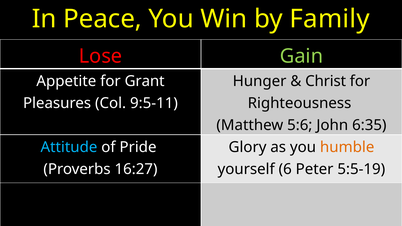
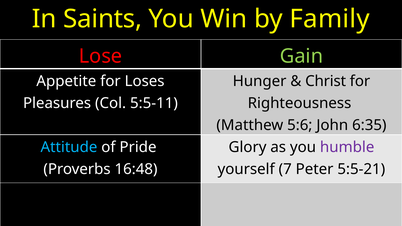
Peace: Peace -> Saints
Grant: Grant -> Loses
9:5-11: 9:5-11 -> 5:5-11
humble colour: orange -> purple
16:27: 16:27 -> 16:48
6: 6 -> 7
5:5-19: 5:5-19 -> 5:5-21
